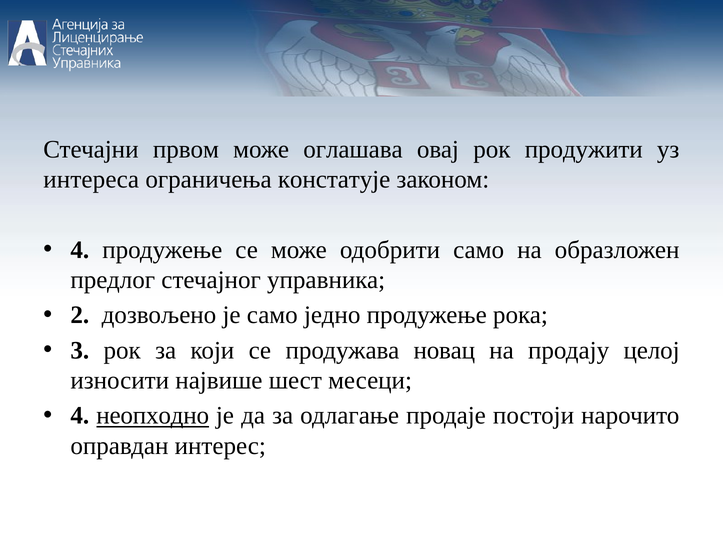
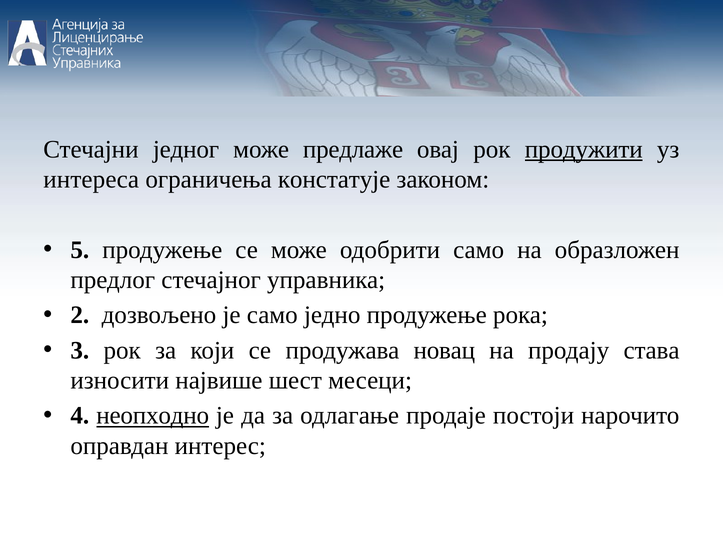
првом: првом -> једног
оглашава: оглашава -> предлаже
продужити underline: none -> present
4 at (80, 250): 4 -> 5
целој: целој -> става
